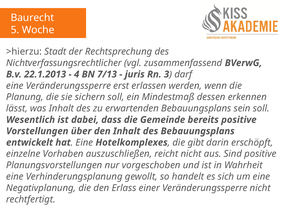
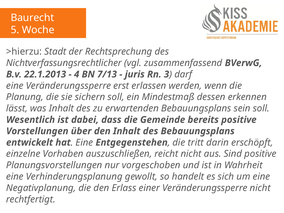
Hotelkomplexes: Hotelkomplexes -> Entgegenstehen
gibt: gibt -> tritt
